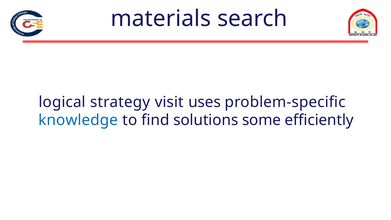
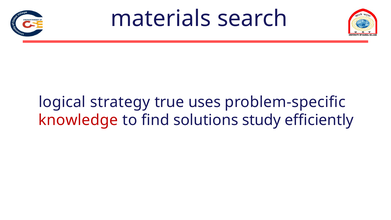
visit: visit -> true
knowledge colour: blue -> red
some: some -> study
